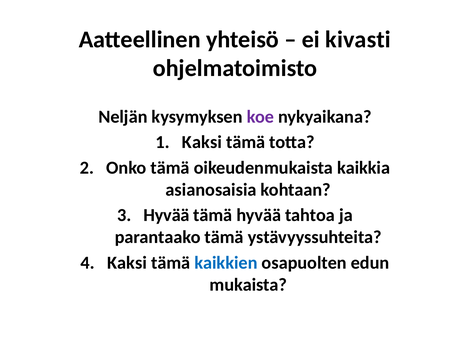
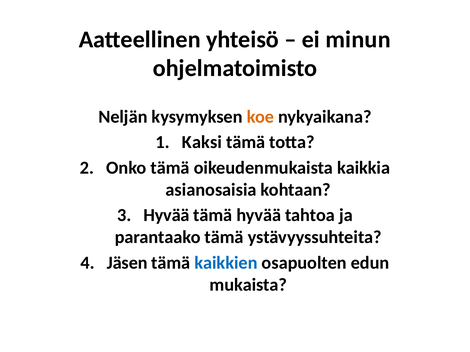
kivasti: kivasti -> minun
koe colour: purple -> orange
Kaksi at (127, 263): Kaksi -> Jäsen
